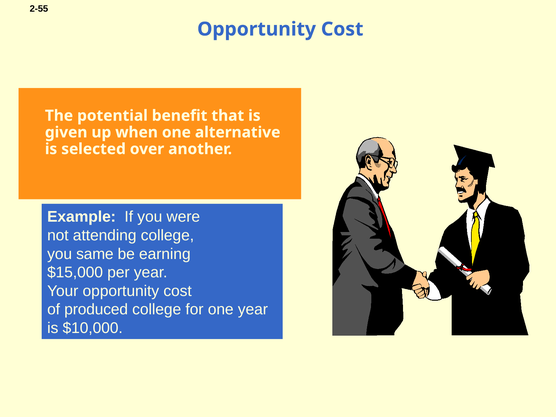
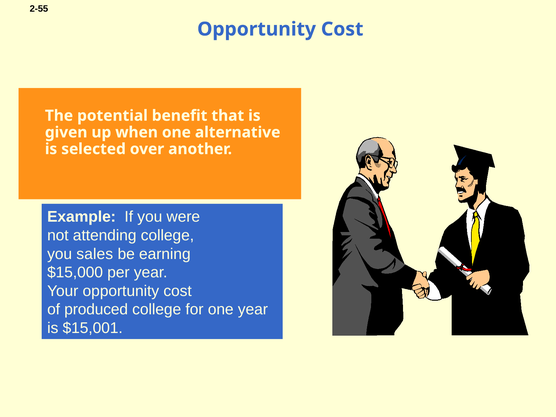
same: same -> sales
$10,000: $10,000 -> $15,001
